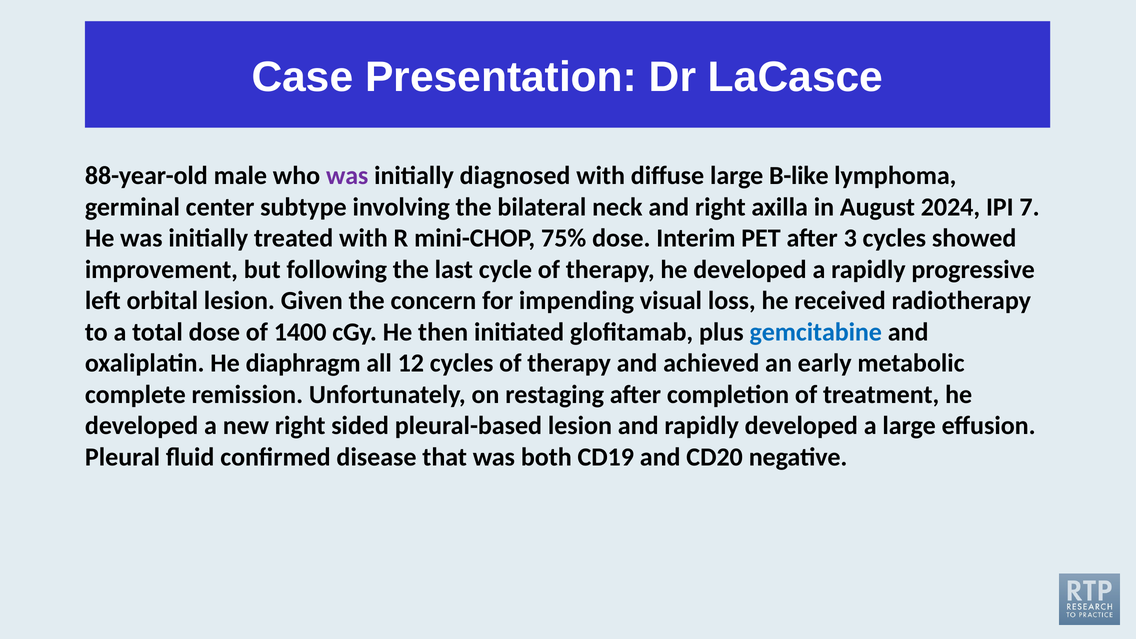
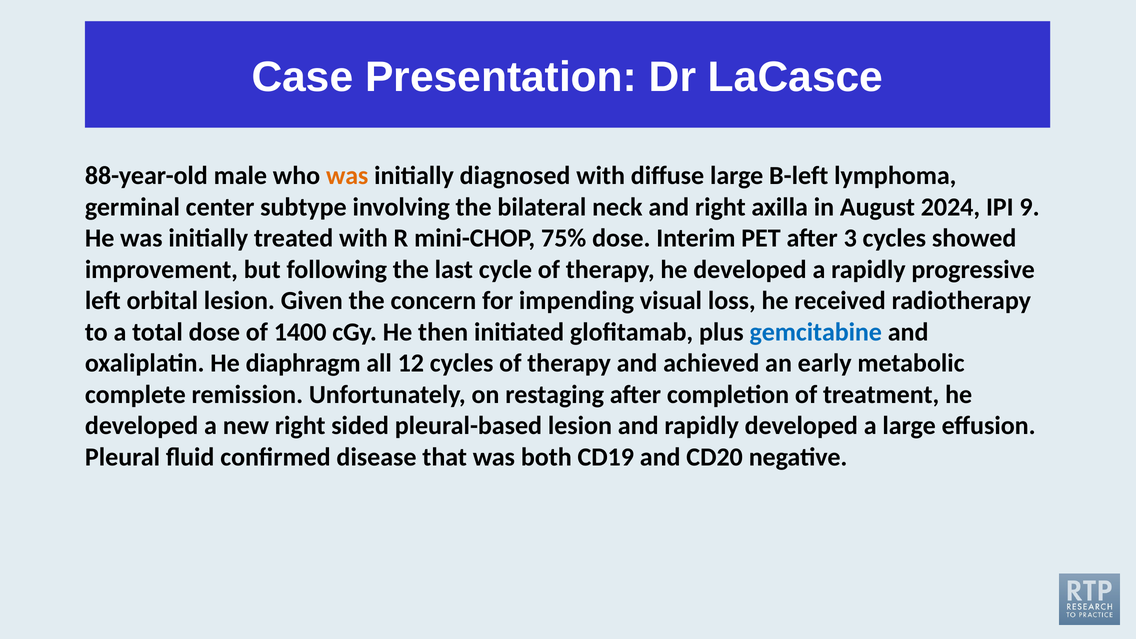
was at (347, 176) colour: purple -> orange
B-like: B-like -> B-left
7: 7 -> 9
